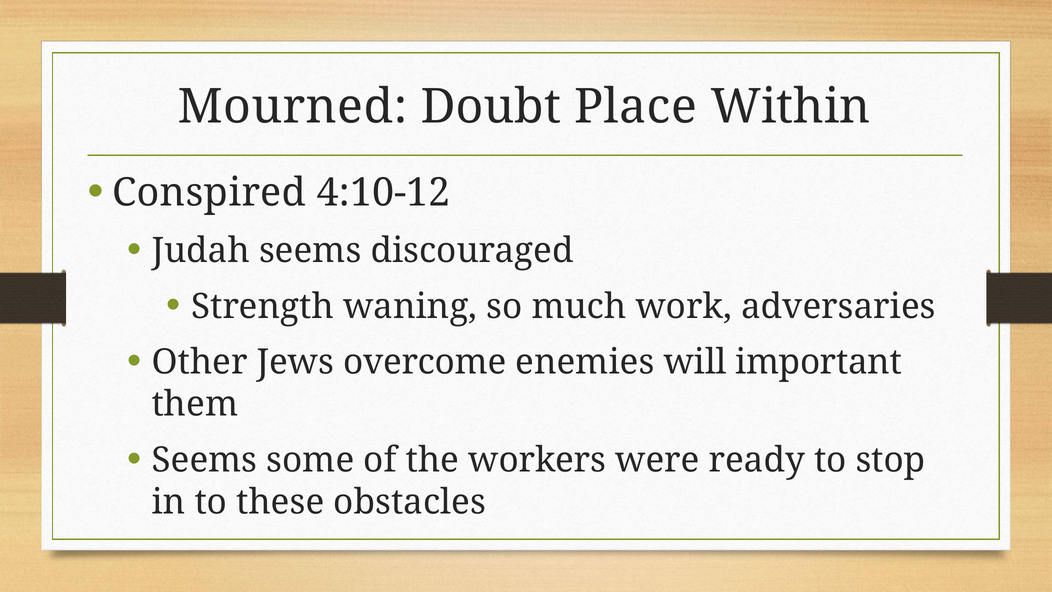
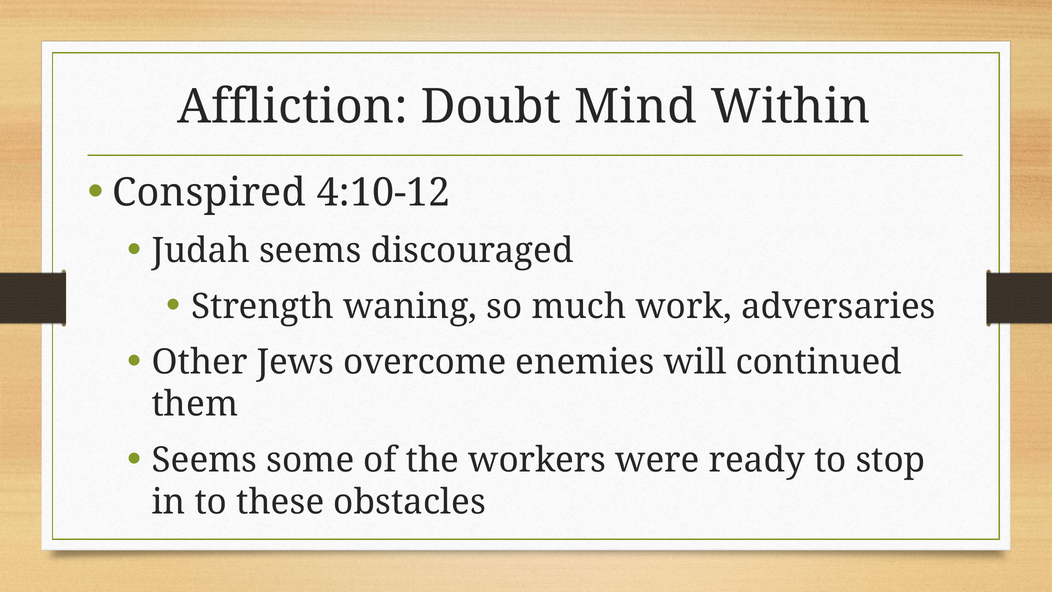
Mourned: Mourned -> Affliction
Place: Place -> Mind
important: important -> continued
